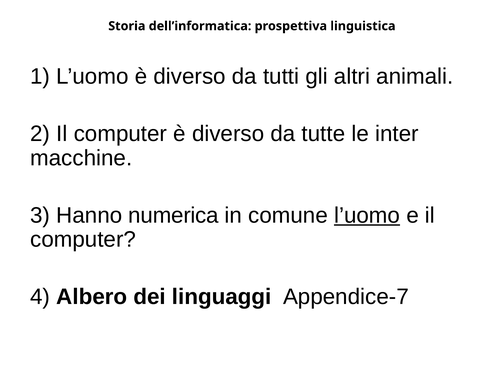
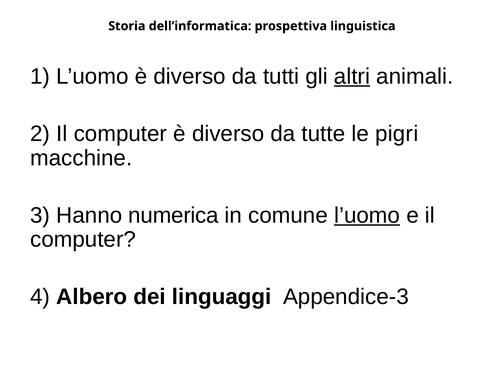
altri underline: none -> present
inter: inter -> pigri
Appendice-7: Appendice-7 -> Appendice-3
